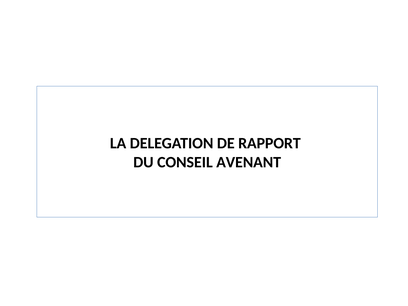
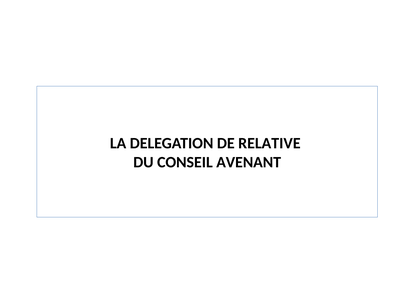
RAPPORT: RAPPORT -> RELATIVE
